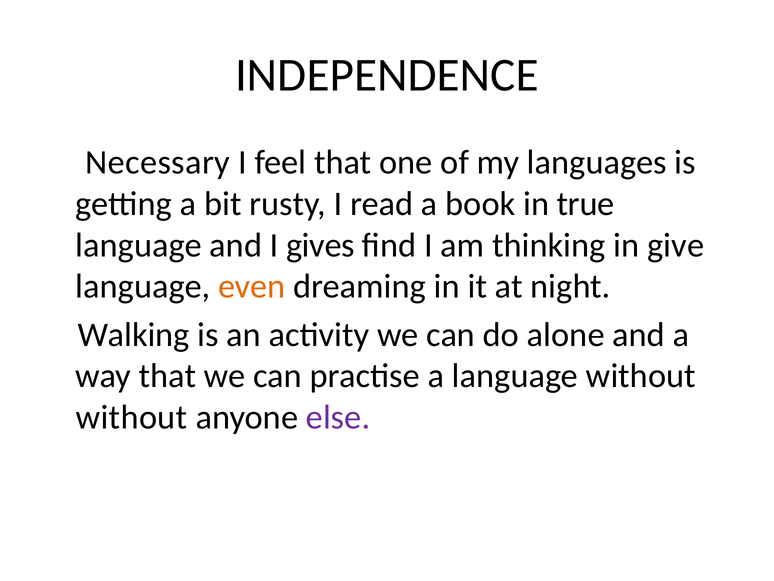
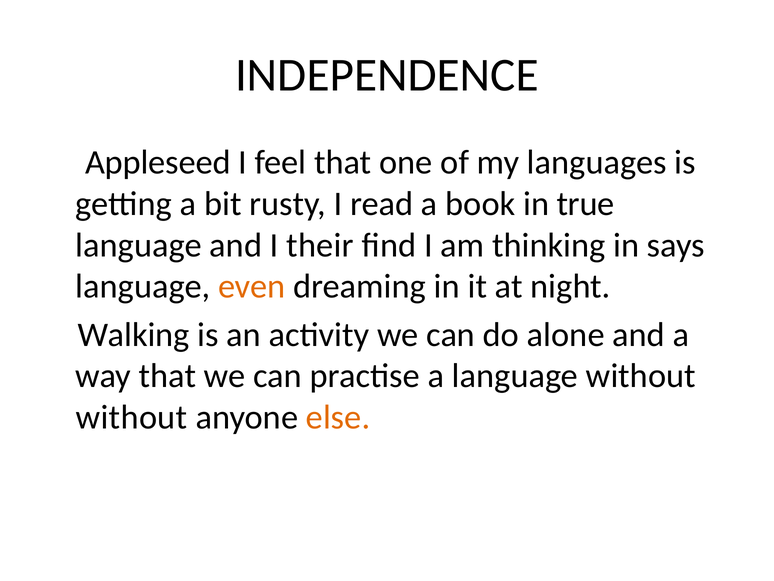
Necessary: Necessary -> Appleseed
gives: gives -> their
give: give -> says
else colour: purple -> orange
